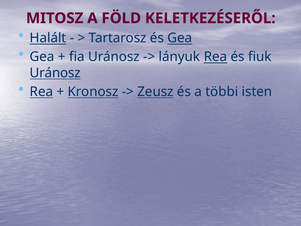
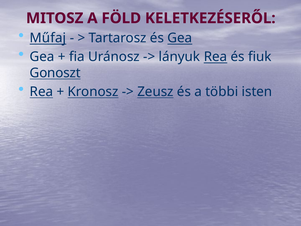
Halált: Halált -> Műfaj
Uránosz at (55, 73): Uránosz -> Gonoszt
